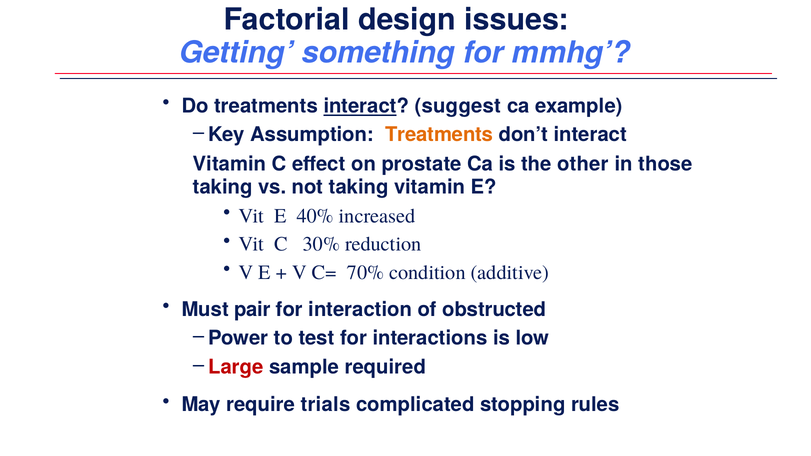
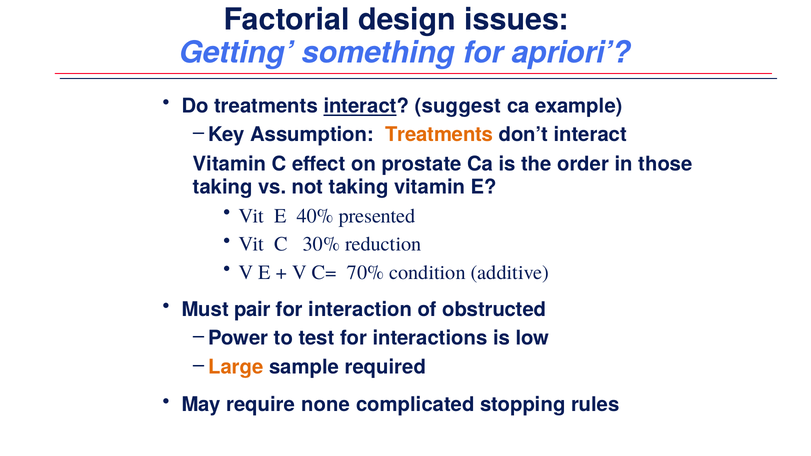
mmhg: mmhg -> apriori
other: other -> order
increased: increased -> presented
Large colour: red -> orange
trials: trials -> none
